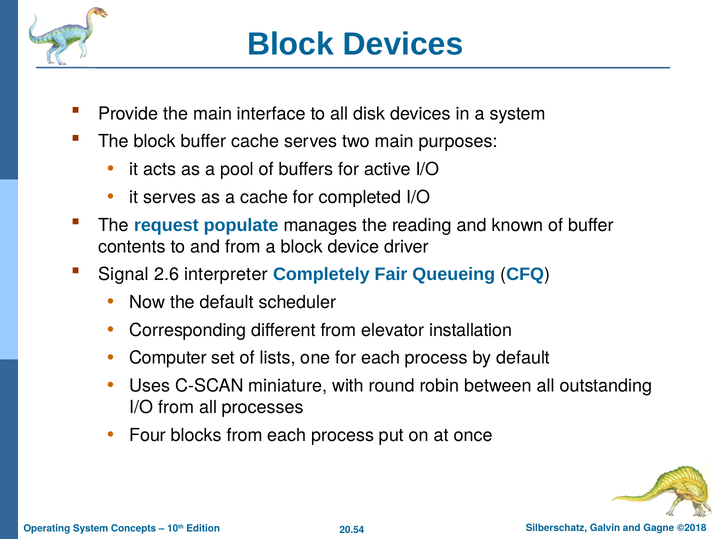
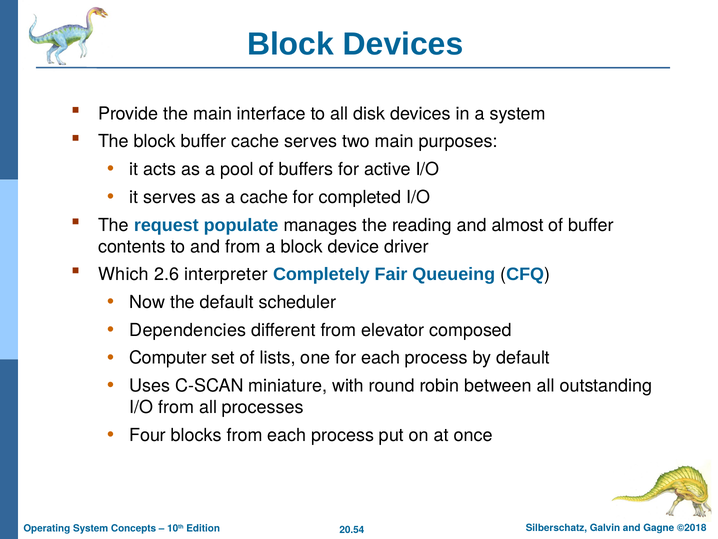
known: known -> almost
Signal: Signal -> Which
Corresponding: Corresponding -> Dependencies
installation: installation -> composed
